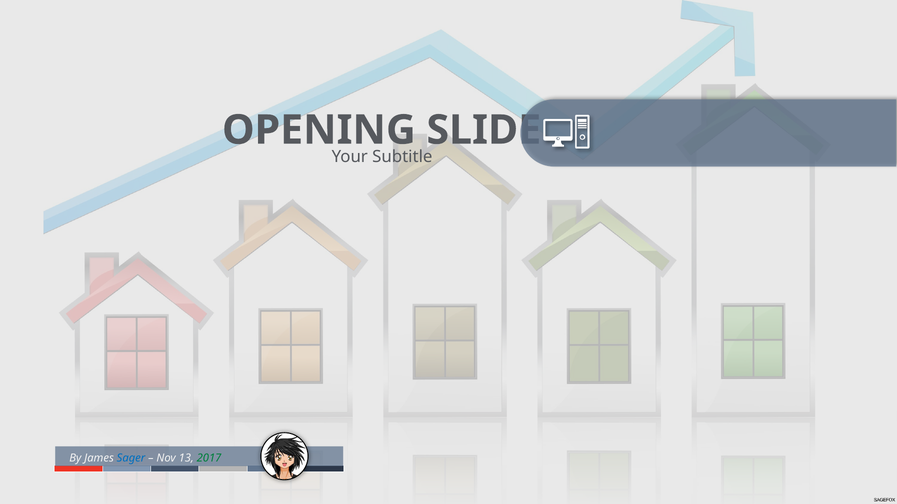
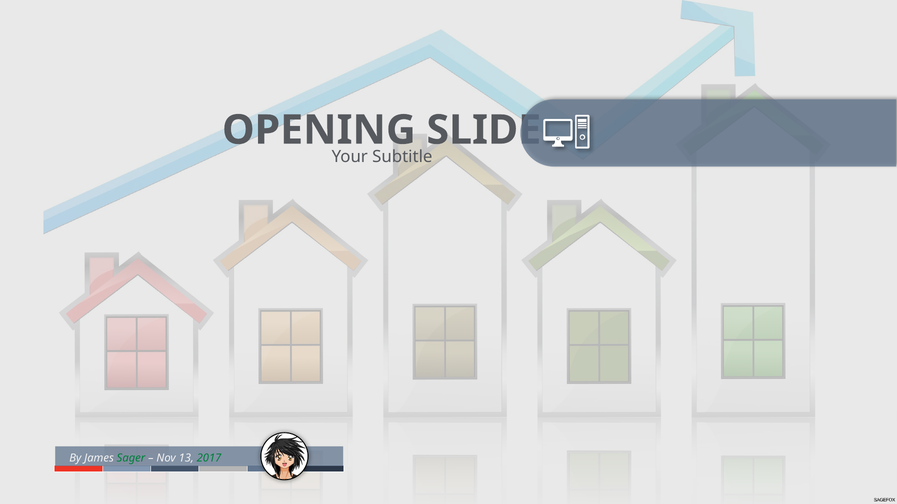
Sager colour: blue -> green
